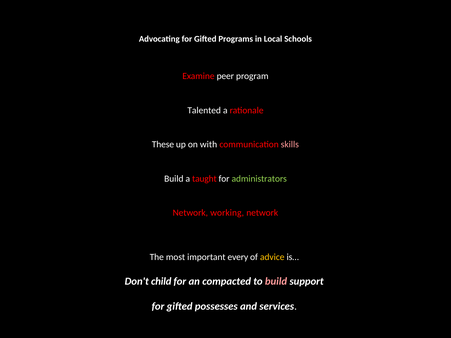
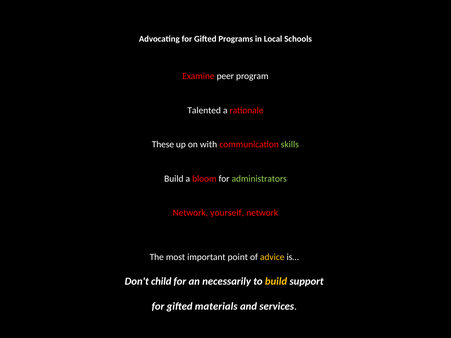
skills colour: pink -> light green
taught: taught -> bloom
working: working -> yourself
every: every -> point
compacted: compacted -> necessarily
build at (276, 281) colour: pink -> yellow
possesses: possesses -> materials
